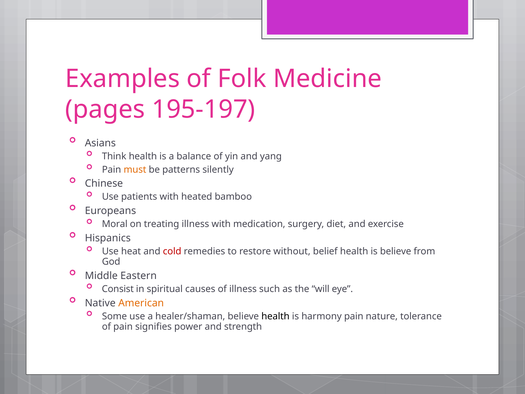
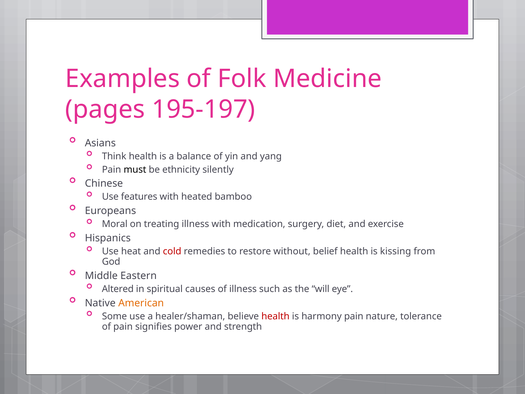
must colour: orange -> black
patterns: patterns -> ethnicity
patients: patients -> features
is believe: believe -> kissing
Consist: Consist -> Altered
health at (275, 316) colour: black -> red
